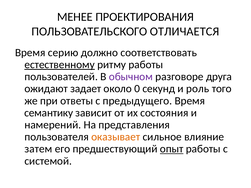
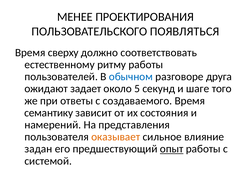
ОТЛИЧАЕТСЯ: ОТЛИЧАЕТСЯ -> ПОЯВЛЯТЬСЯ
серию: серию -> сверху
естественному underline: present -> none
обычном colour: purple -> blue
0: 0 -> 5
роль: роль -> шаге
предыдущего: предыдущего -> создаваемого
затем: затем -> задан
